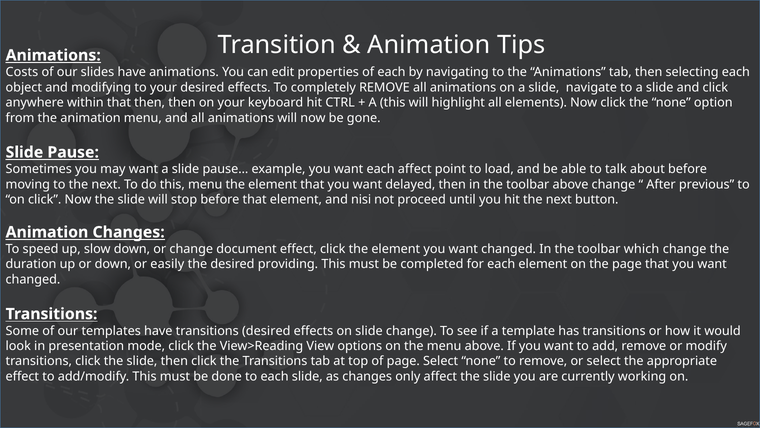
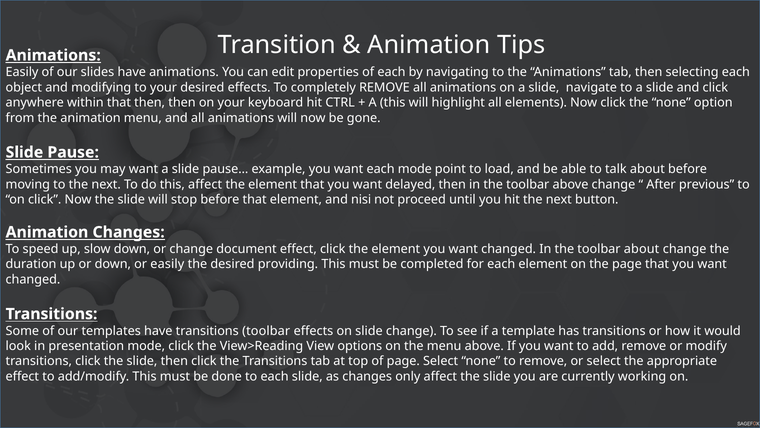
Costs at (22, 72): Costs -> Easily
each affect: affect -> mode
this menu: menu -> affect
toolbar which: which -> about
transitions desired: desired -> toolbar
